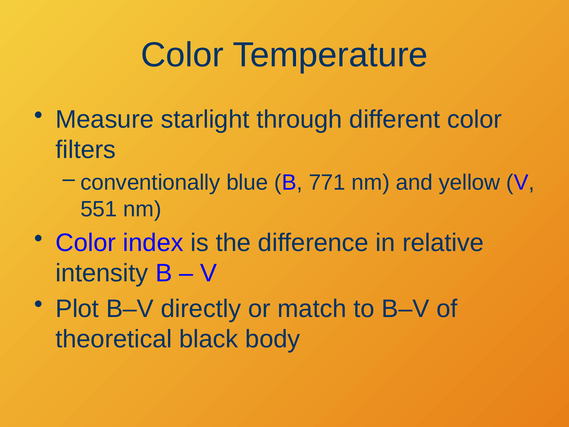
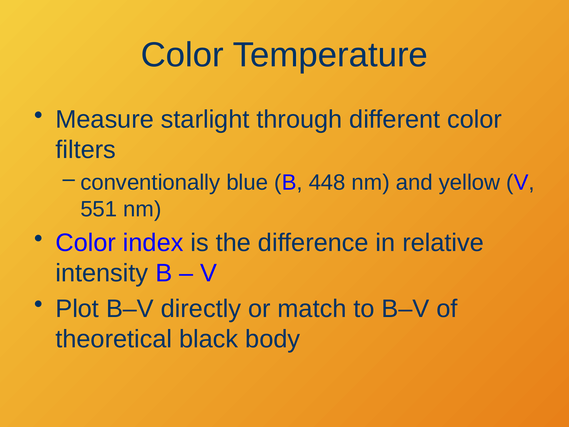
771: 771 -> 448
